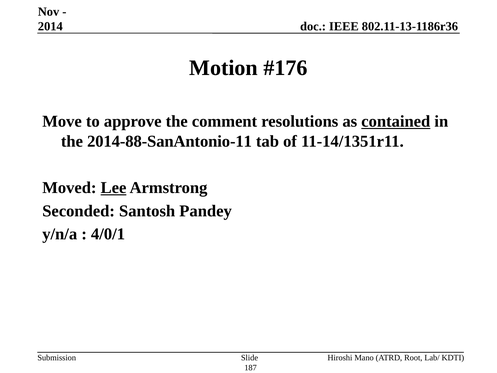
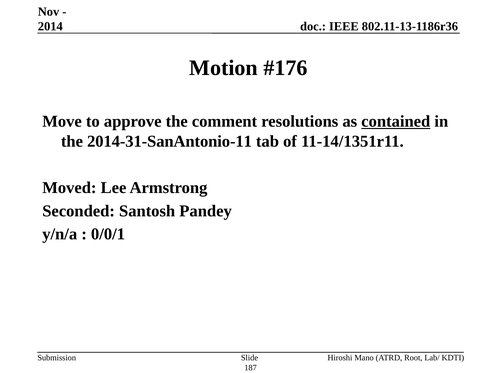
2014-88-SanAntonio-11: 2014-88-SanAntonio-11 -> 2014-31-SanAntonio-11
Lee underline: present -> none
4/0/1: 4/0/1 -> 0/0/1
